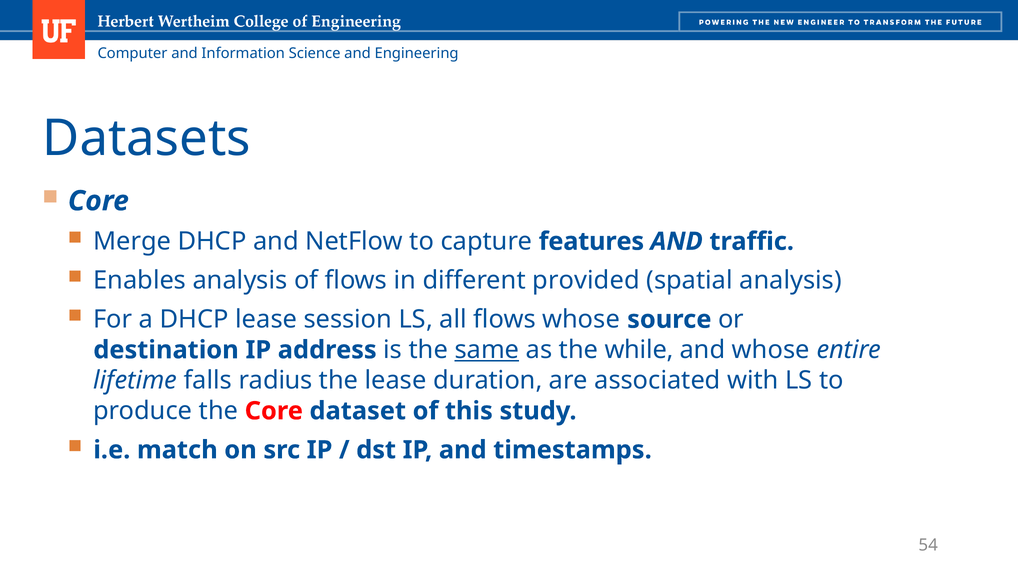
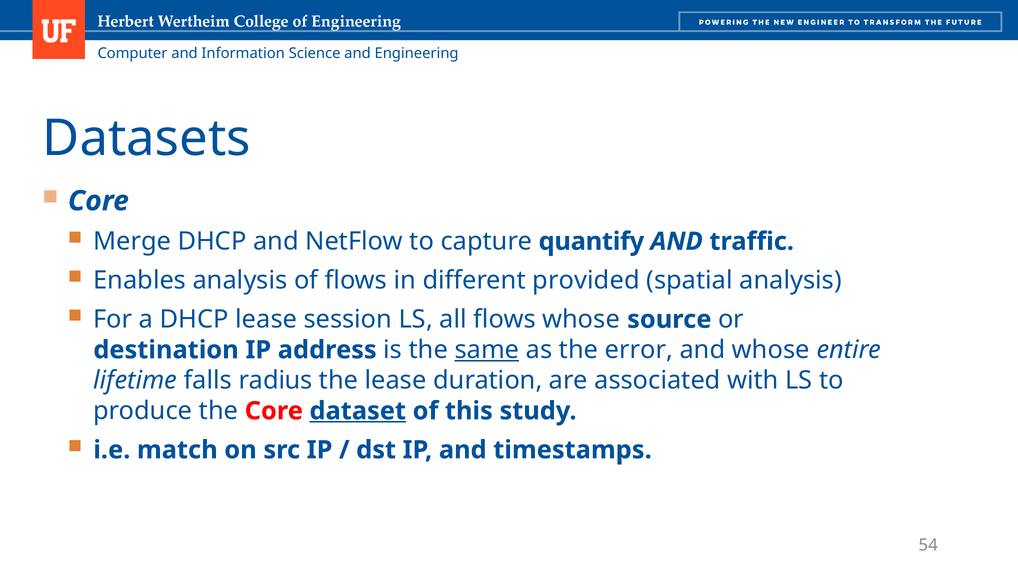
features: features -> quantify
while: while -> error
dataset underline: none -> present
